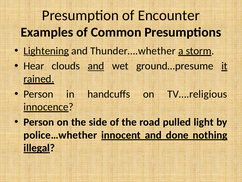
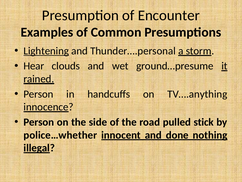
Thunder….whether: Thunder….whether -> Thunder….personal
and at (96, 66) underline: present -> none
TV….religious: TV….religious -> TV….anything
light: light -> stick
